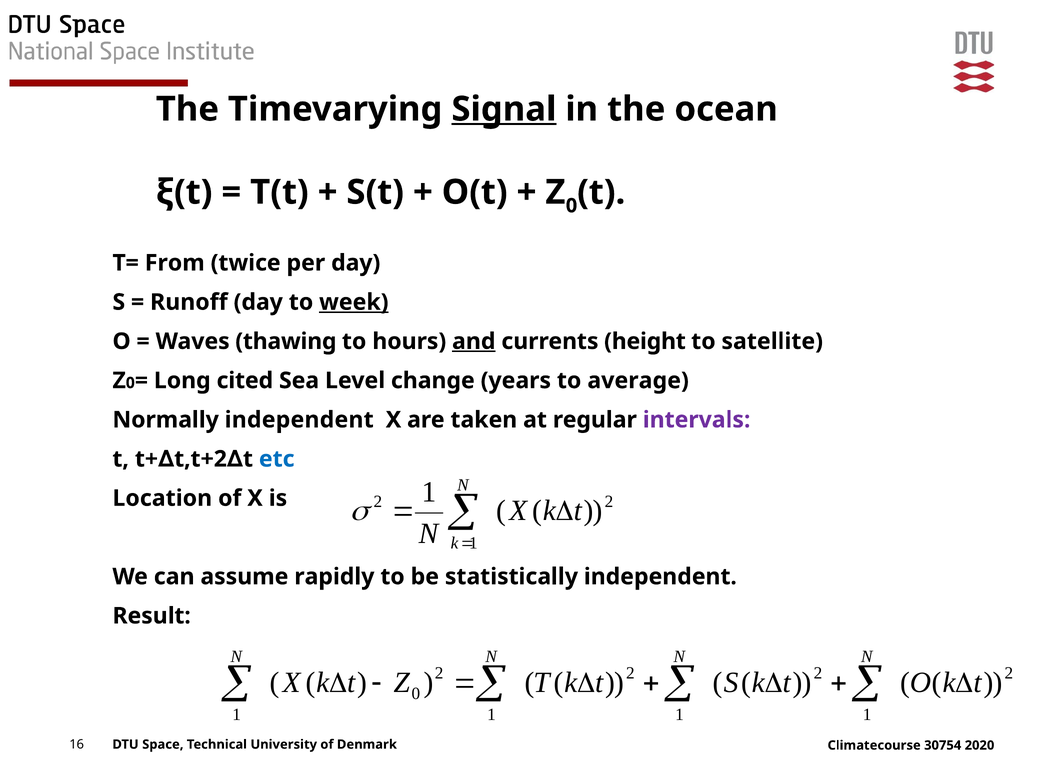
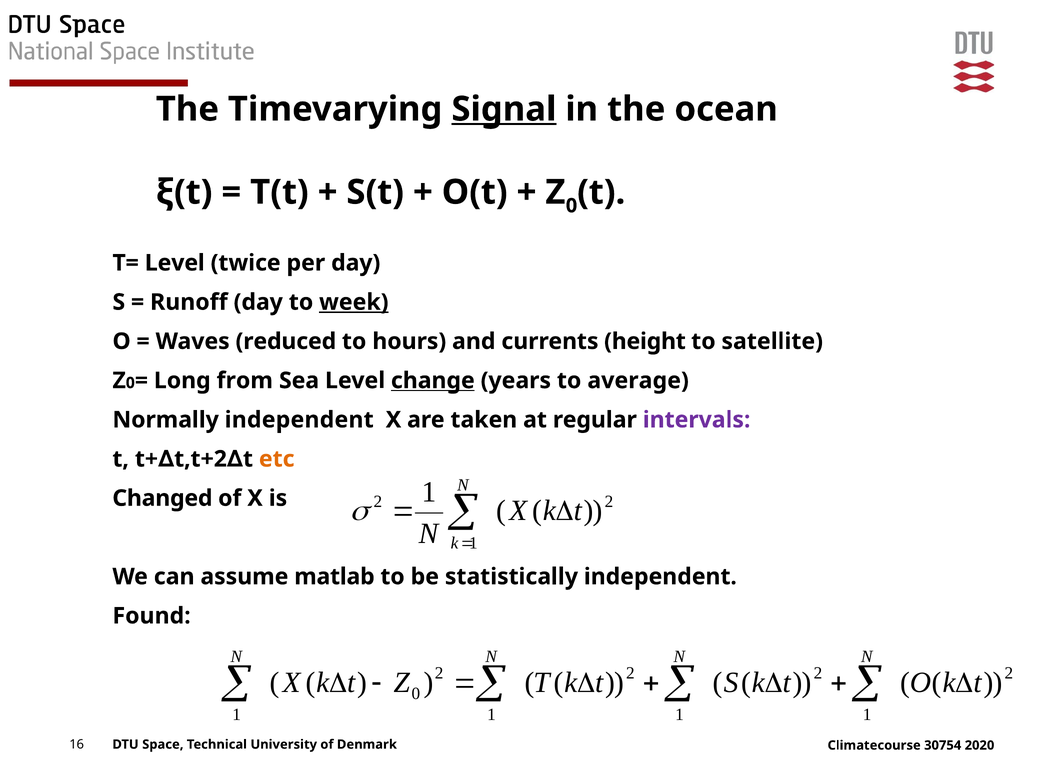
T= From: From -> Level
thawing: thawing -> reduced
and underline: present -> none
cited: cited -> from
change underline: none -> present
etc colour: blue -> orange
Location: Location -> Changed
rapidly: rapidly -> matlab
Result: Result -> Found
